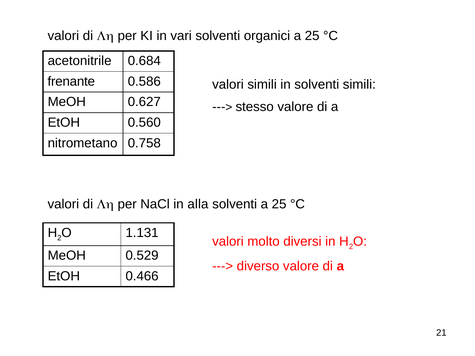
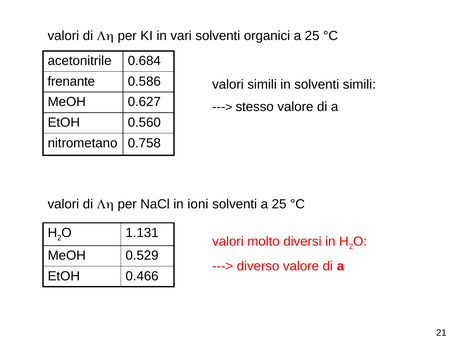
alla: alla -> ioni
